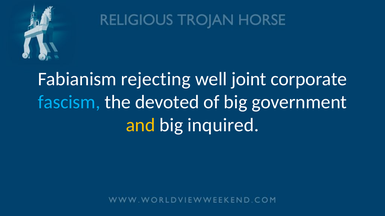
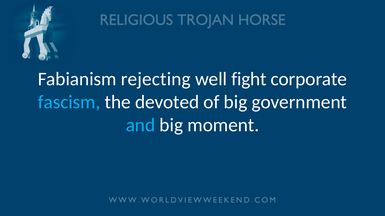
joint: joint -> fight
and colour: yellow -> light blue
inquired: inquired -> moment
